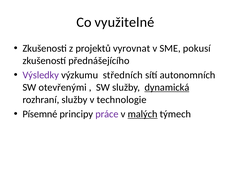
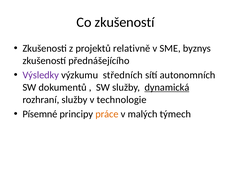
Co využitelné: využitelné -> zkušeností
vyrovnat: vyrovnat -> relativně
pokusí: pokusí -> byznys
otevřenými: otevřenými -> dokumentů
práce colour: purple -> orange
malých underline: present -> none
